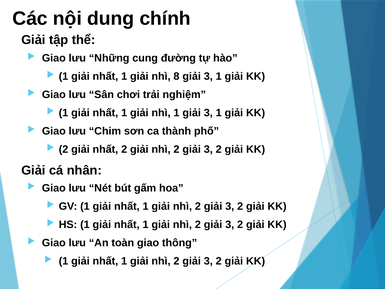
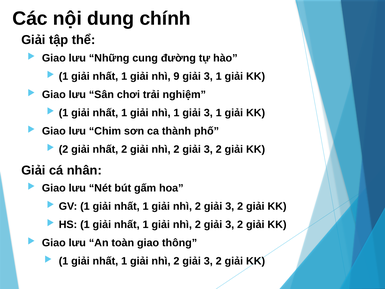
8: 8 -> 9
